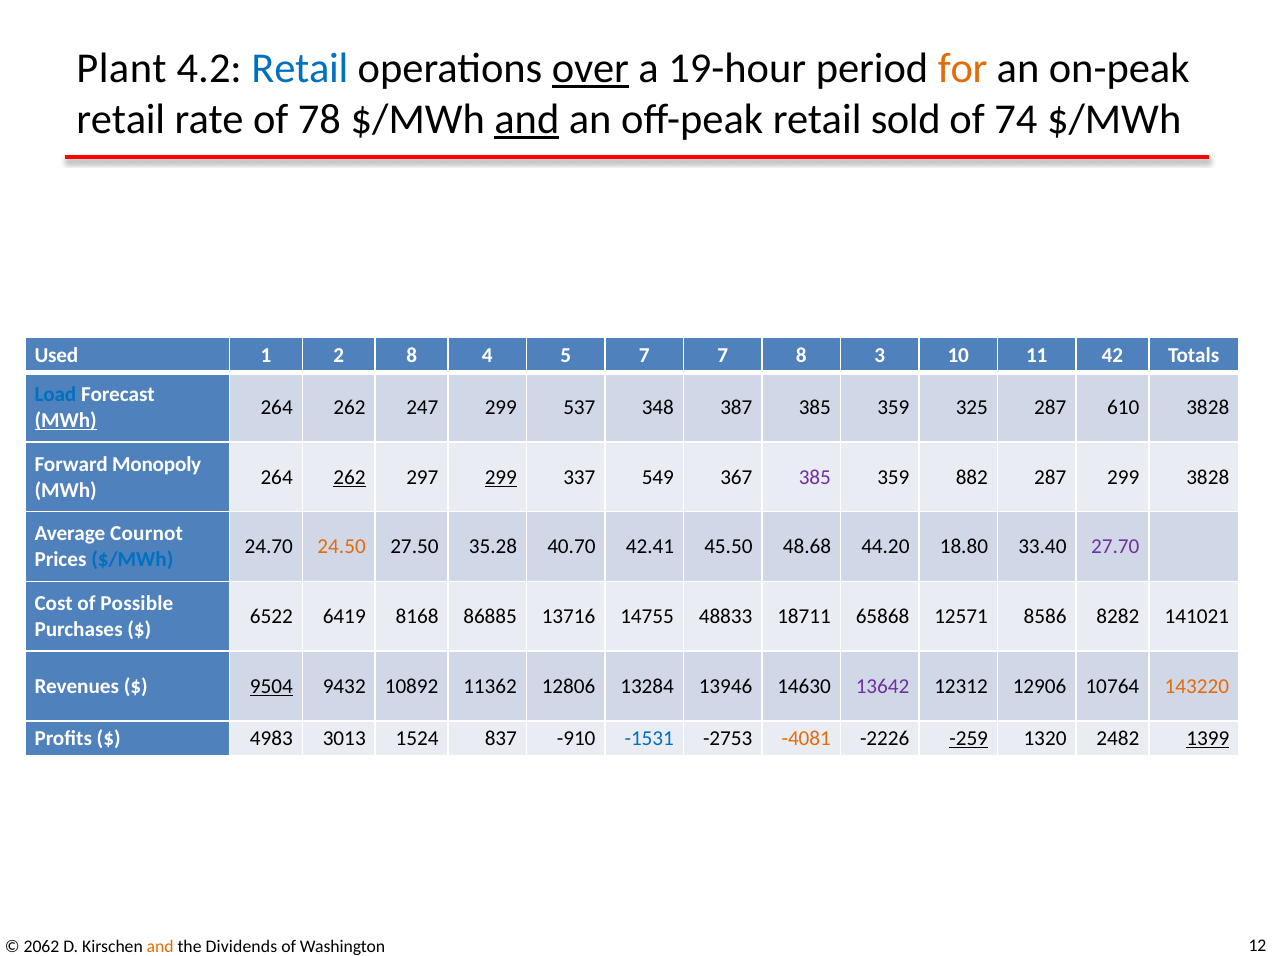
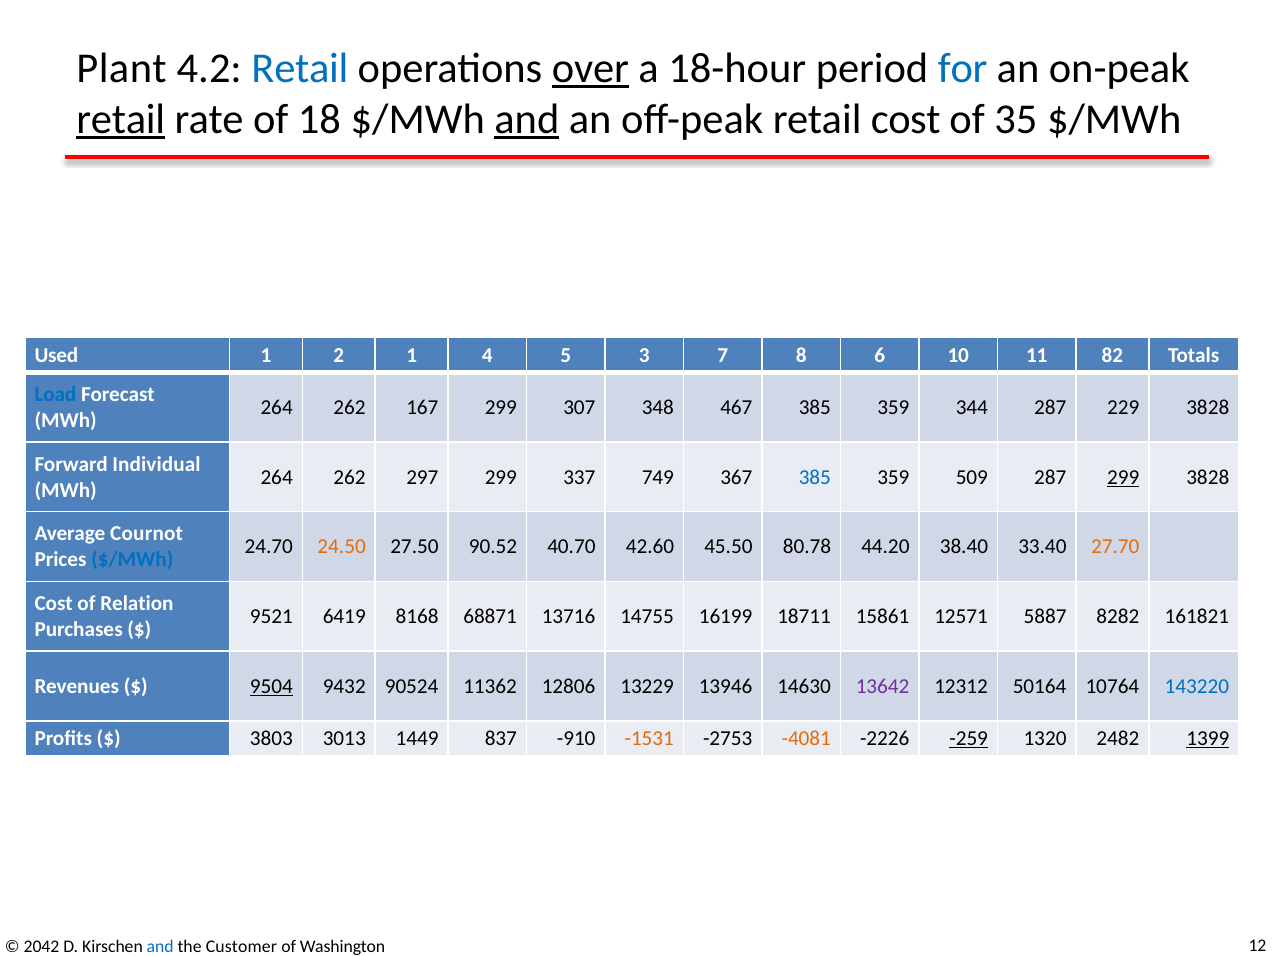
19-hour: 19-hour -> 18-hour
for colour: orange -> blue
retail at (121, 119) underline: none -> present
78: 78 -> 18
retail sold: sold -> cost
74: 74 -> 35
2 8: 8 -> 1
5 7: 7 -> 3
3: 3 -> 6
42: 42 -> 82
247: 247 -> 167
537: 537 -> 307
387: 387 -> 467
325: 325 -> 344
610: 610 -> 229
MWh at (66, 420) underline: present -> none
Monopoly: Monopoly -> Individual
262 at (350, 477) underline: present -> none
299 at (501, 477) underline: present -> none
549: 549 -> 749
385 at (815, 477) colour: purple -> blue
882: 882 -> 509
299 at (1123, 477) underline: none -> present
35.28: 35.28 -> 90.52
42.41: 42.41 -> 42.60
48.68: 48.68 -> 80.78
18.80: 18.80 -> 38.40
27.70 colour: purple -> orange
Possible: Possible -> Relation
6522: 6522 -> 9521
86885: 86885 -> 68871
48833: 48833 -> 16199
65868: 65868 -> 15861
8586: 8586 -> 5887
141021: 141021 -> 161821
10892: 10892 -> 90524
13284: 13284 -> 13229
12906: 12906 -> 50164
143220 colour: orange -> blue
4983: 4983 -> 3803
1524: 1524 -> 1449
-1531 colour: blue -> orange
2062: 2062 -> 2042
and at (160, 946) colour: orange -> blue
Dividends: Dividends -> Customer
